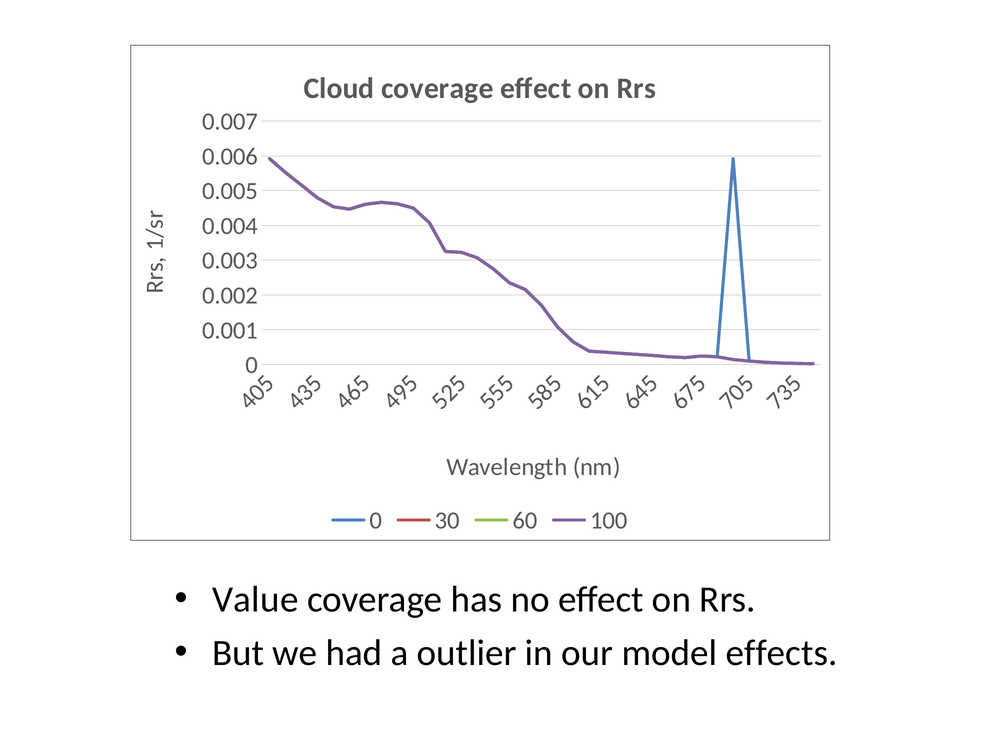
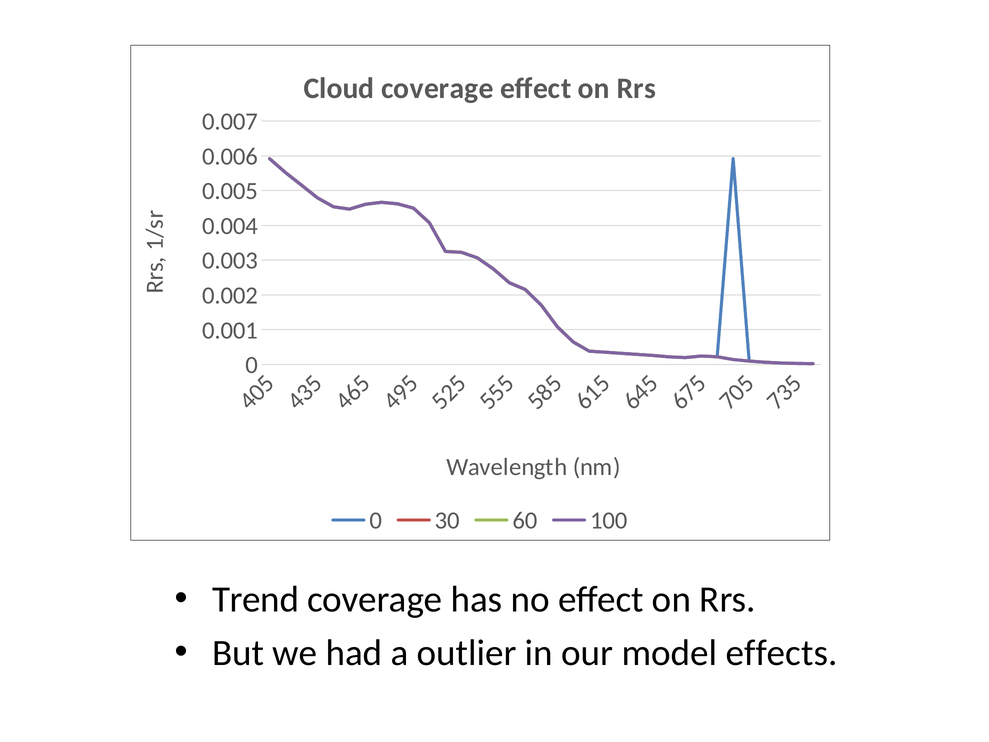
Value: Value -> Trend
